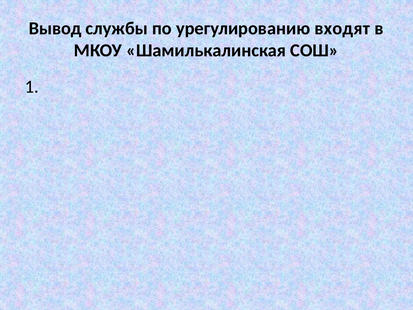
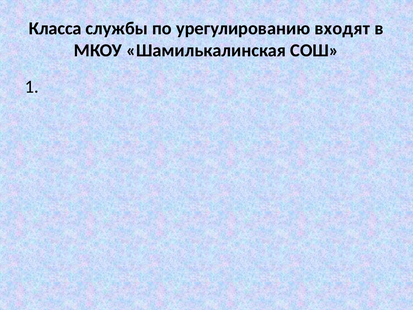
Вывод: Вывод -> Класса
